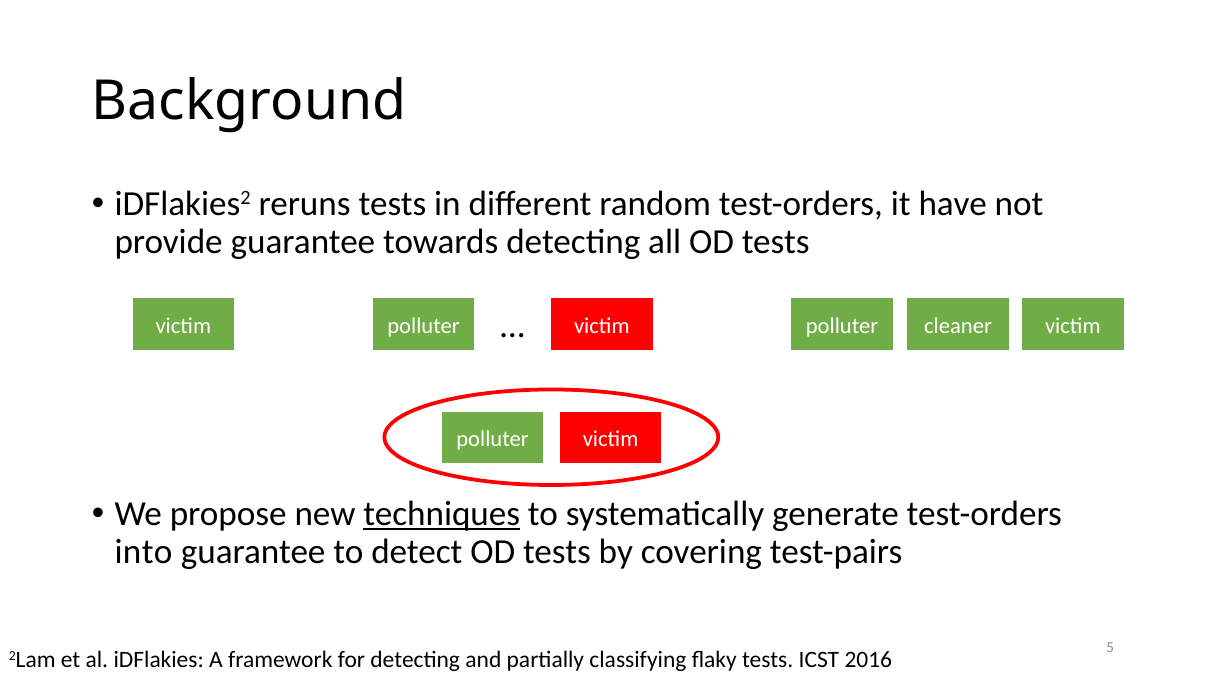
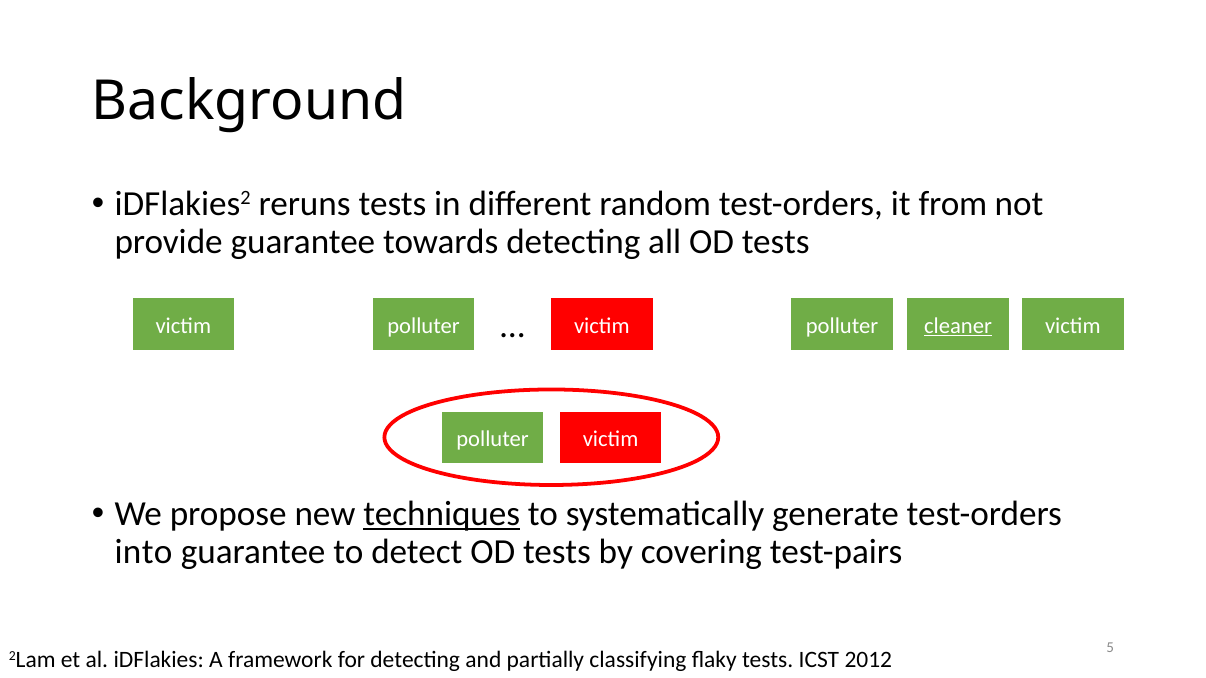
have: have -> from
cleaner underline: none -> present
2016: 2016 -> 2012
